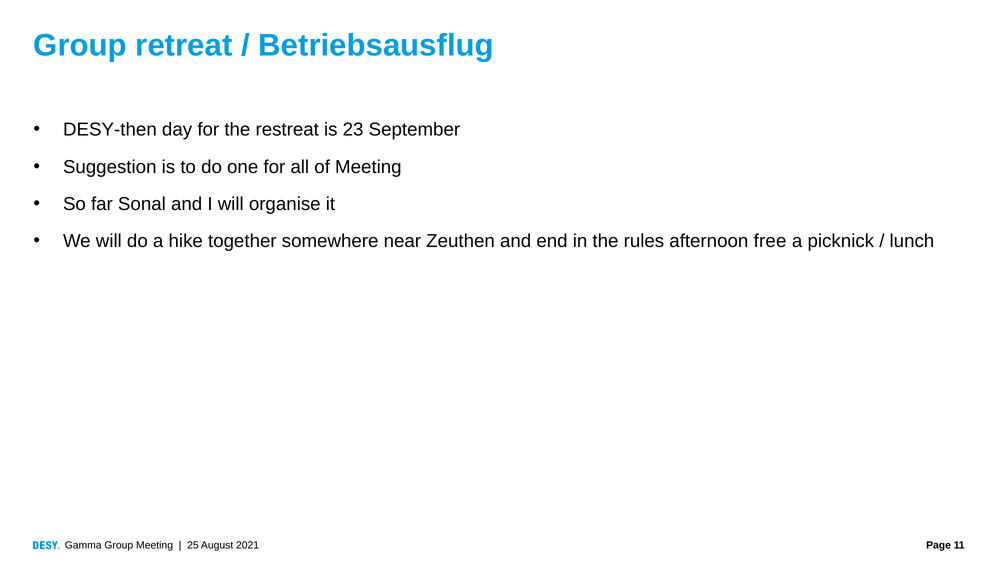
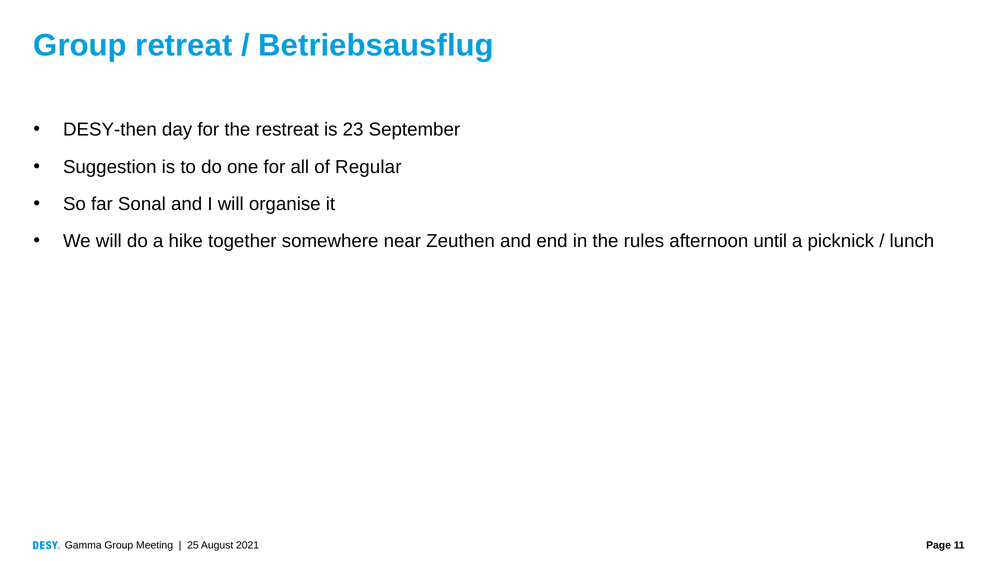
of Meeting: Meeting -> Regular
free: free -> until
